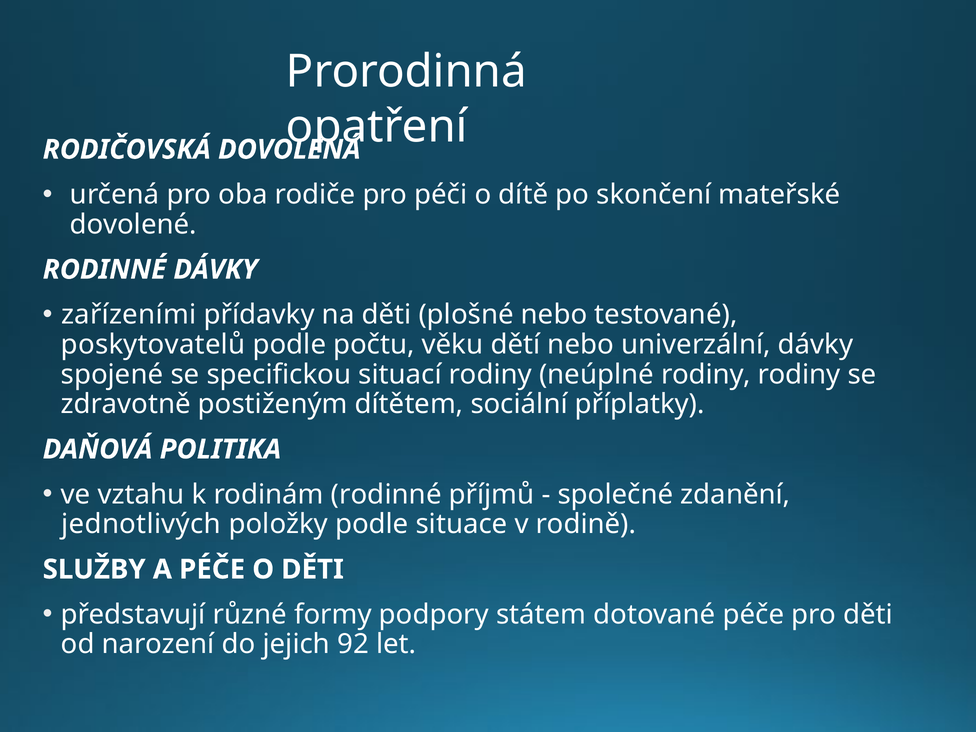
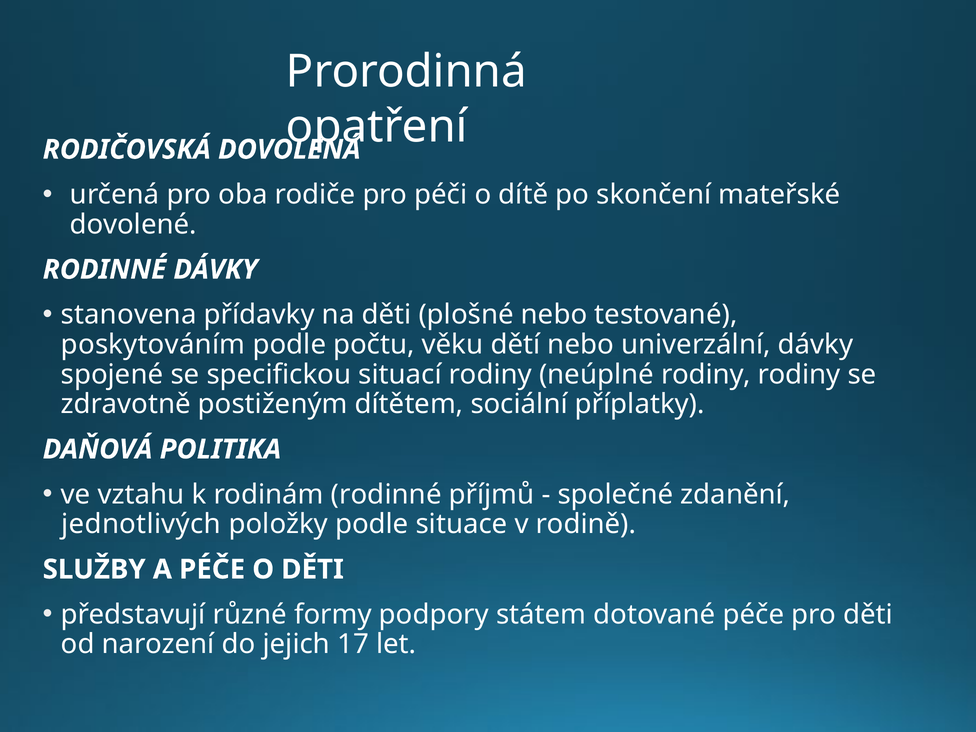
zařízeními: zařízeními -> stanovena
poskytovatelů: poskytovatelů -> poskytováním
92: 92 -> 17
